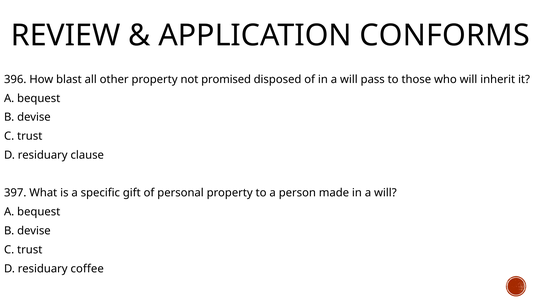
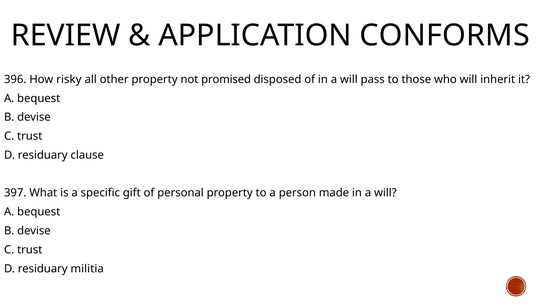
blast: blast -> risky
coffee: coffee -> militia
